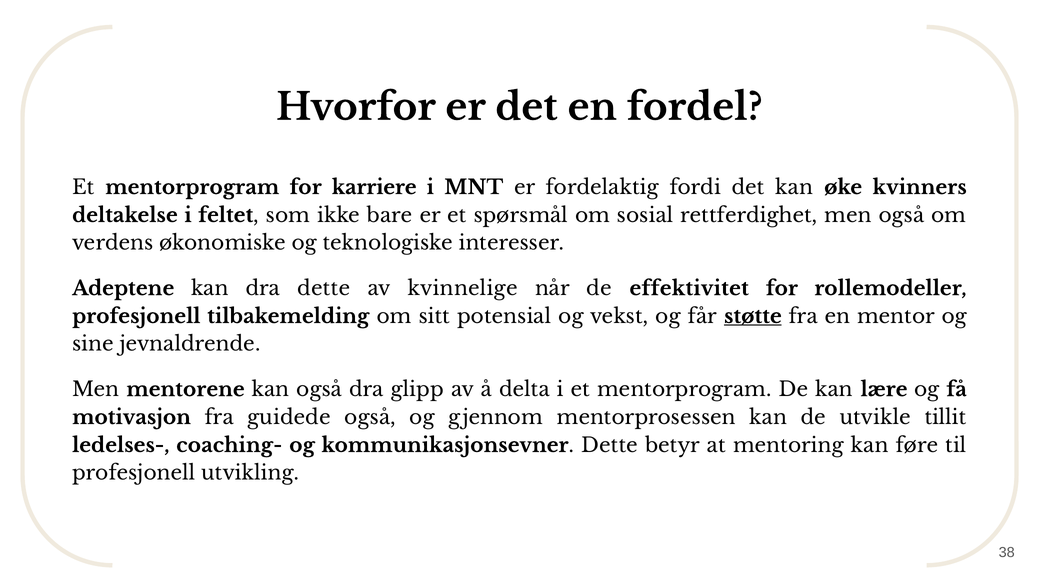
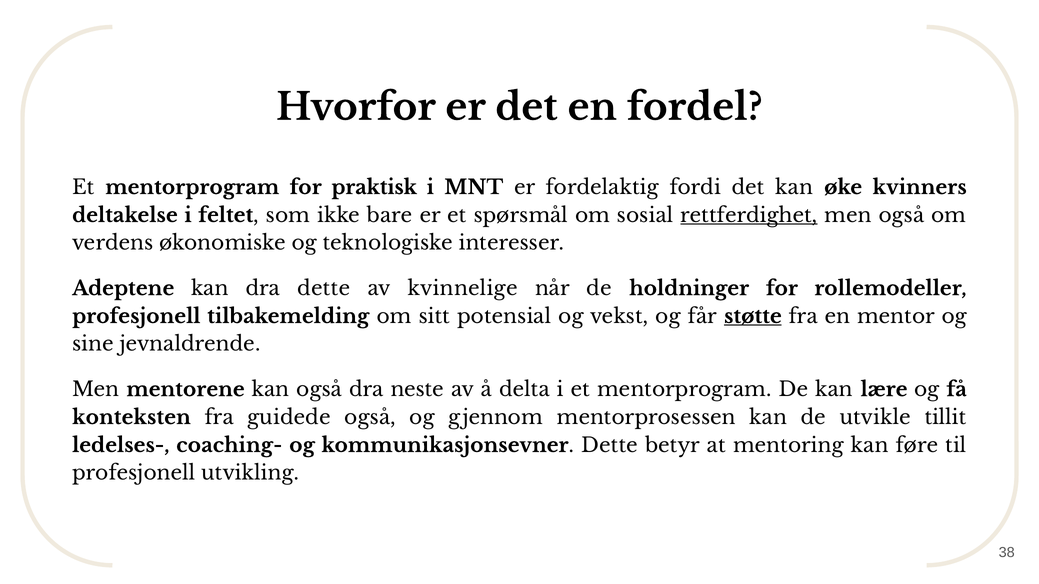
karriere: karriere -> praktisk
rettferdighet underline: none -> present
effektivitet: effektivitet -> holdninger
glipp: glipp -> neste
motivasjon: motivasjon -> konteksten
